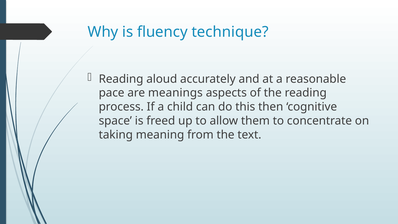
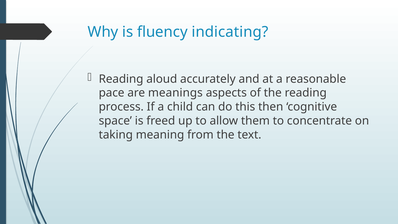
technique: technique -> indicating
